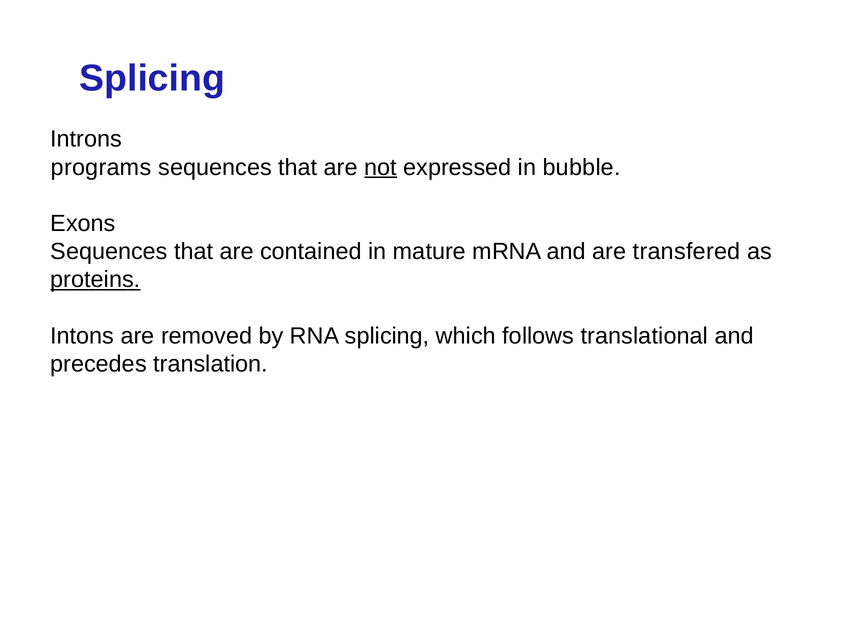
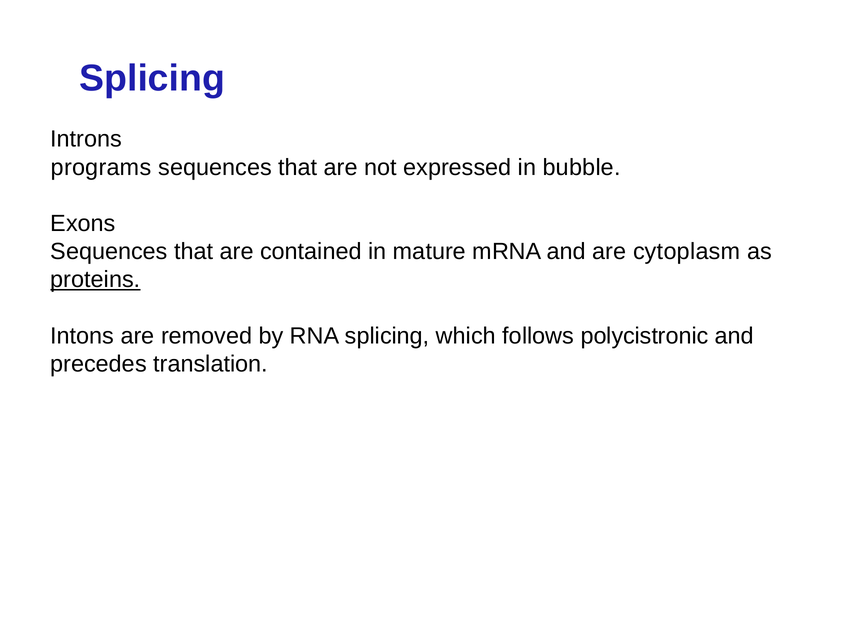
not underline: present -> none
transfered: transfered -> cytoplasm
translational: translational -> polycistronic
